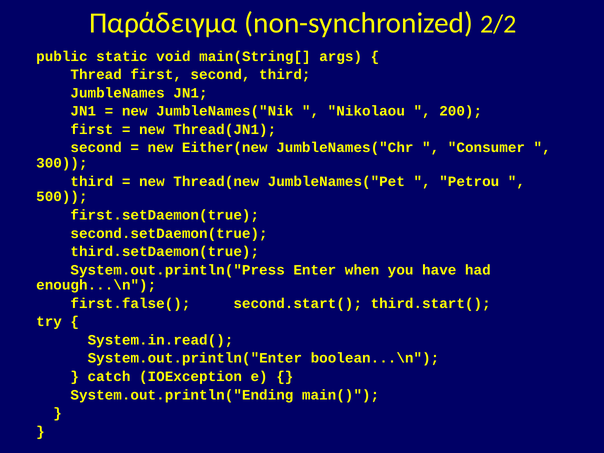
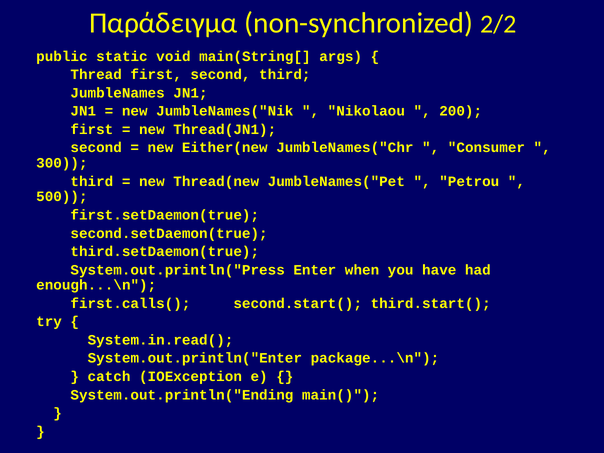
first.false(: first.false( -> first.calls(
boolean...\n: boolean...\n -> package...\n
